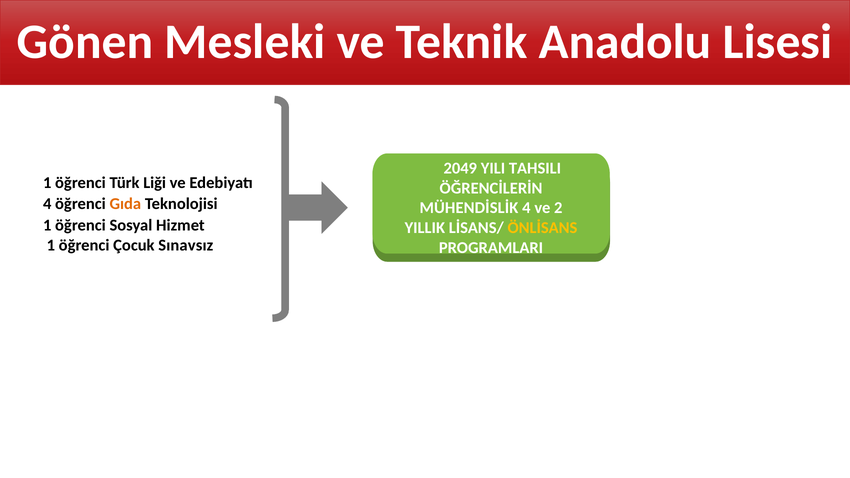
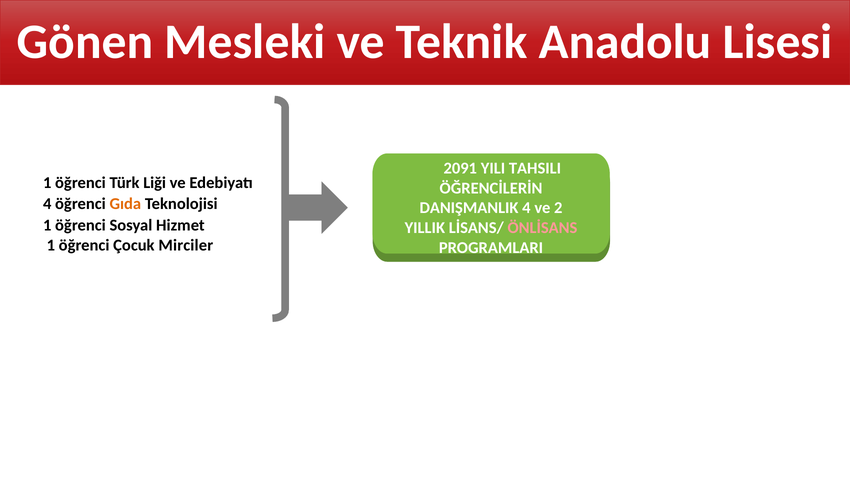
2049: 2049 -> 2091
MÜHENDİSLİK: MÜHENDİSLİK -> DANIŞMANLIK
ÖNLİSANS colour: yellow -> pink
Sınavsız: Sınavsız -> Mirciler
